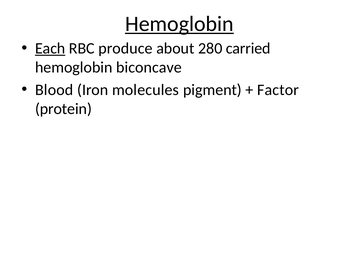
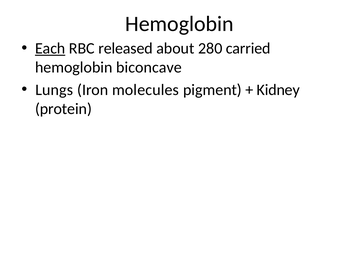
Hemoglobin at (179, 24) underline: present -> none
produce: produce -> released
Blood: Blood -> Lungs
Factor: Factor -> Kidney
